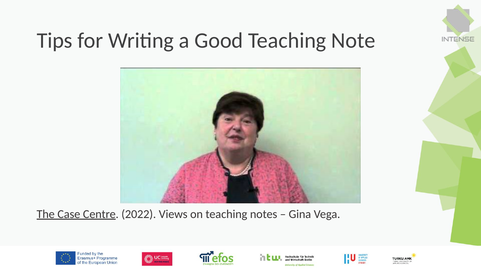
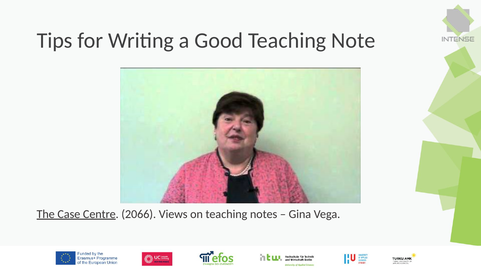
2022: 2022 -> 2066
